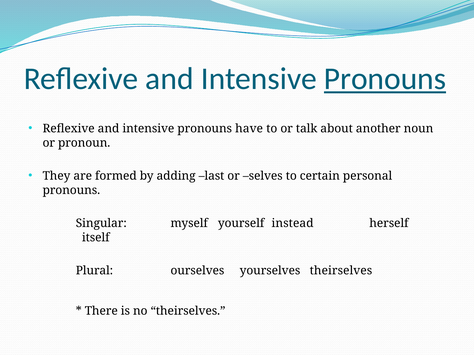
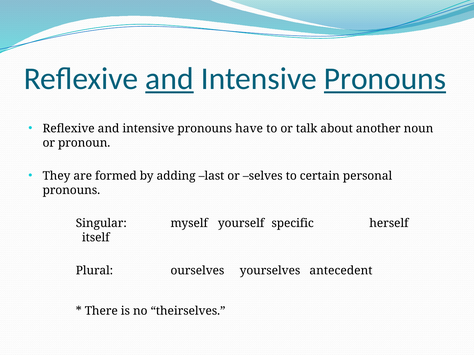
and at (169, 79) underline: none -> present
instead: instead -> specific
yourselves theirselves: theirselves -> antecedent
